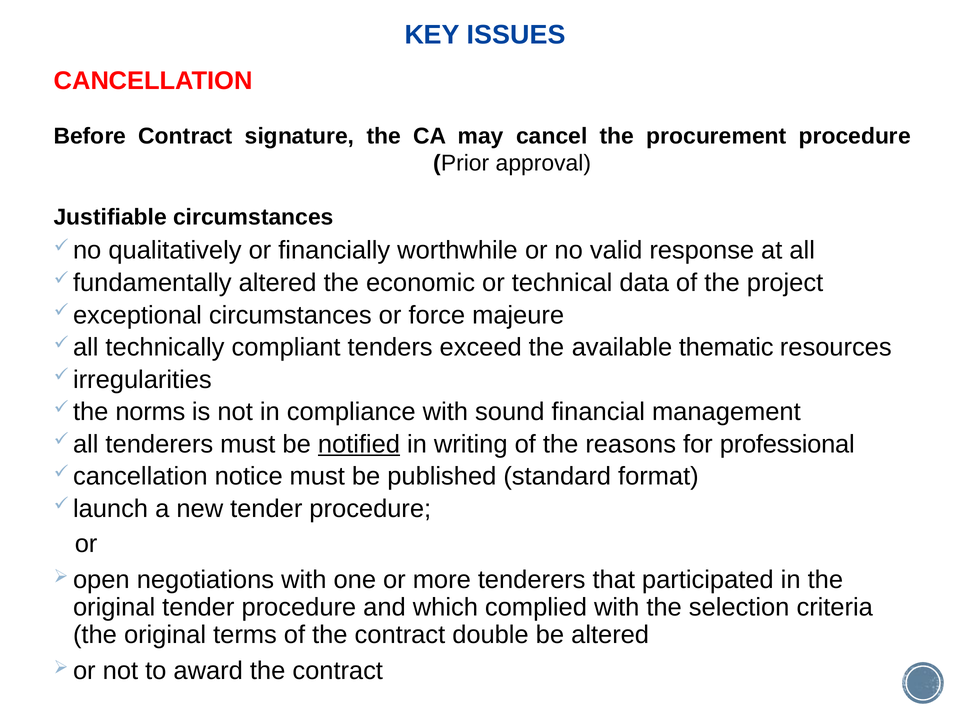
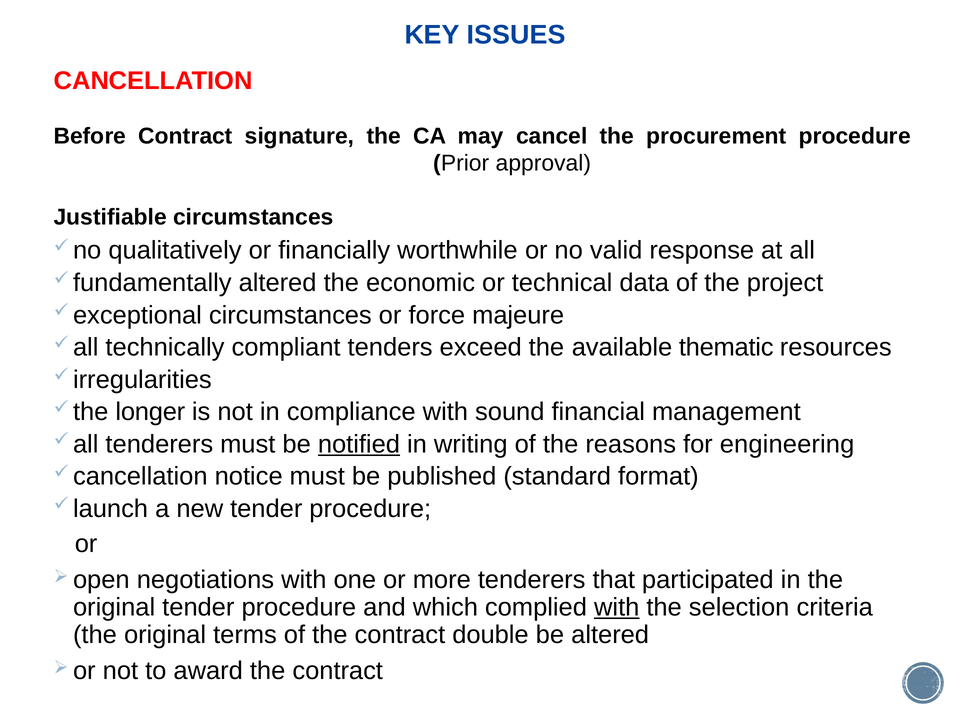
norms: norms -> longer
professional: professional -> engineering
with at (617, 607) underline: none -> present
